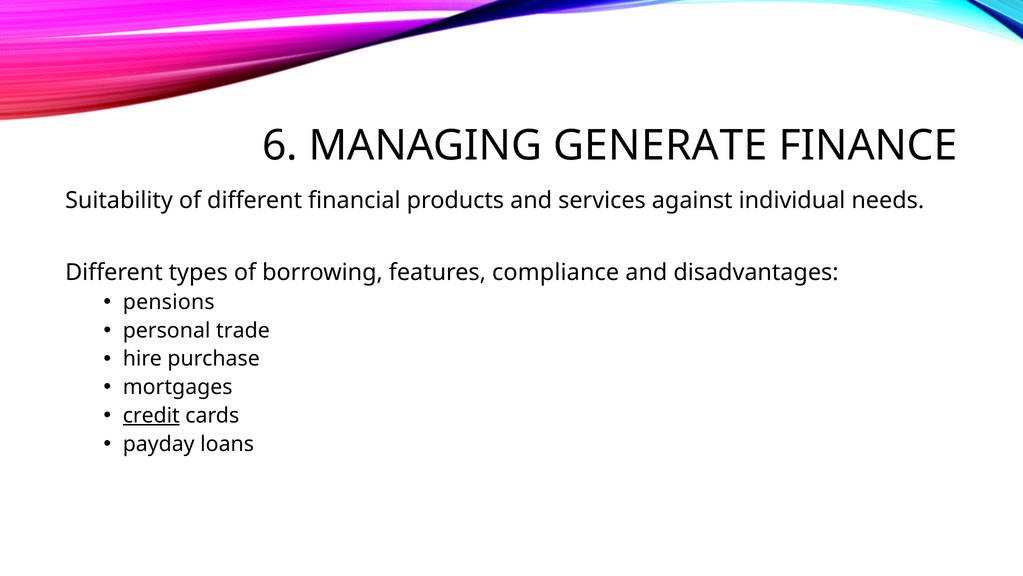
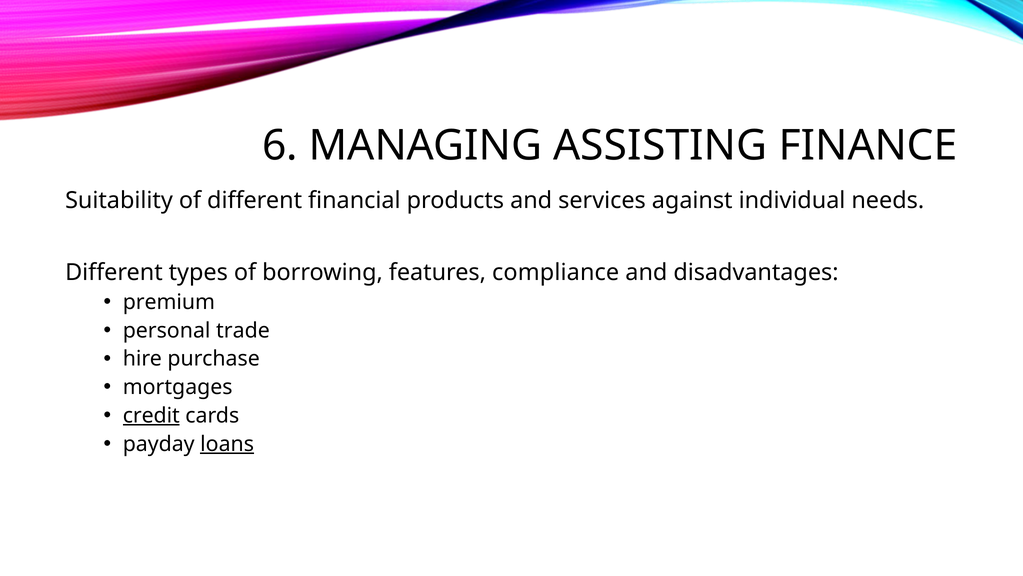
GENERATE: GENERATE -> ASSISTING
pensions: pensions -> premium
loans underline: none -> present
